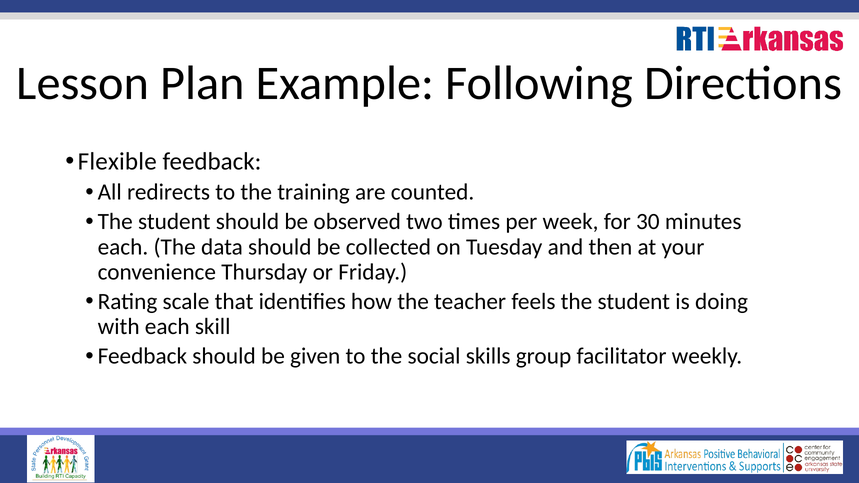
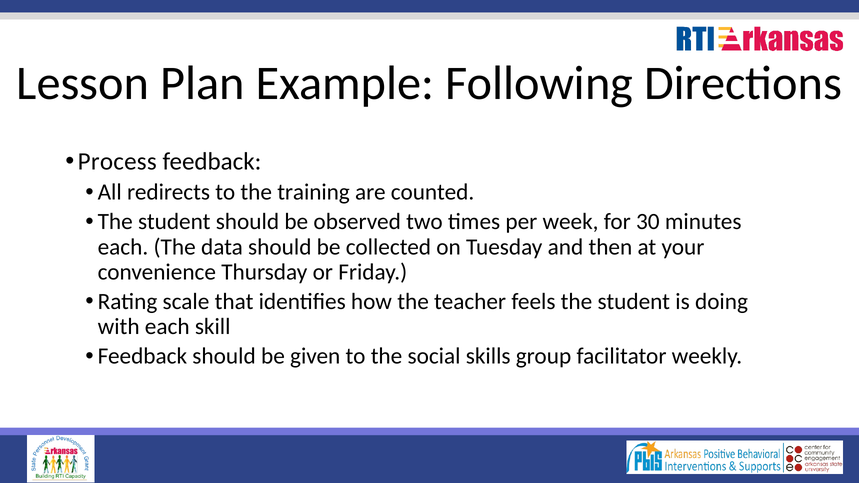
Flexible: Flexible -> Process
